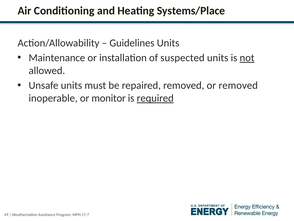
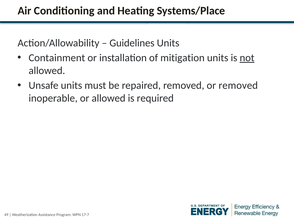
Maintenance: Maintenance -> Containment
suspected: suspected -> mitigation
or monitor: monitor -> allowed
required underline: present -> none
